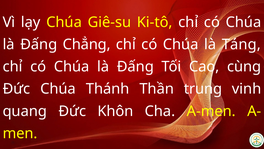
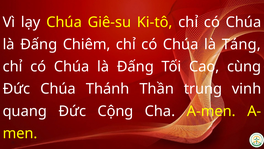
Chẳng: Chẳng -> Chiêm
Khôn: Khôn -> Cộng
